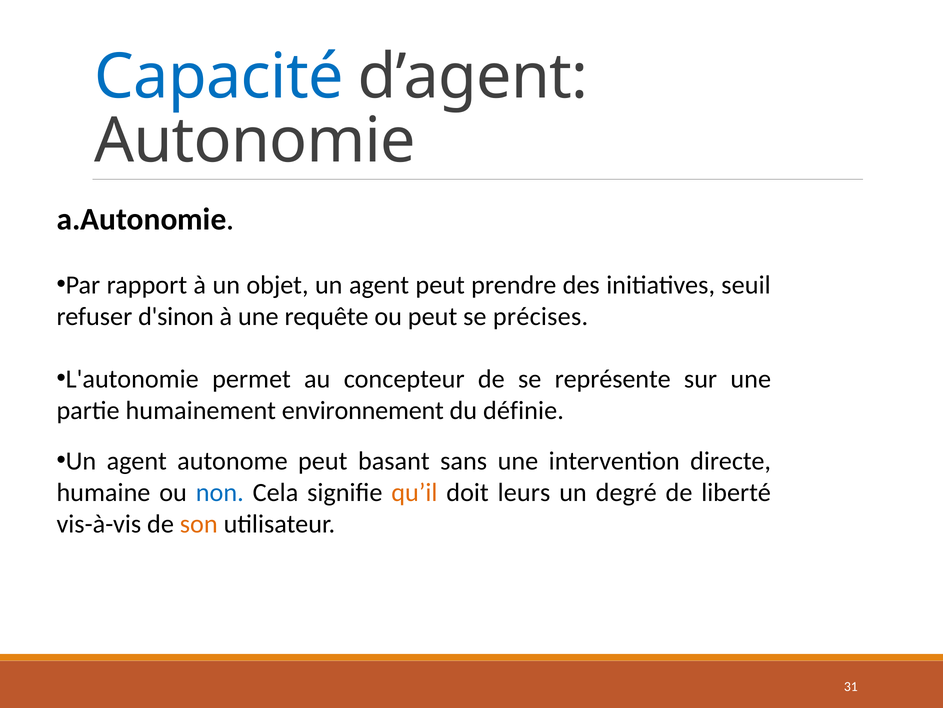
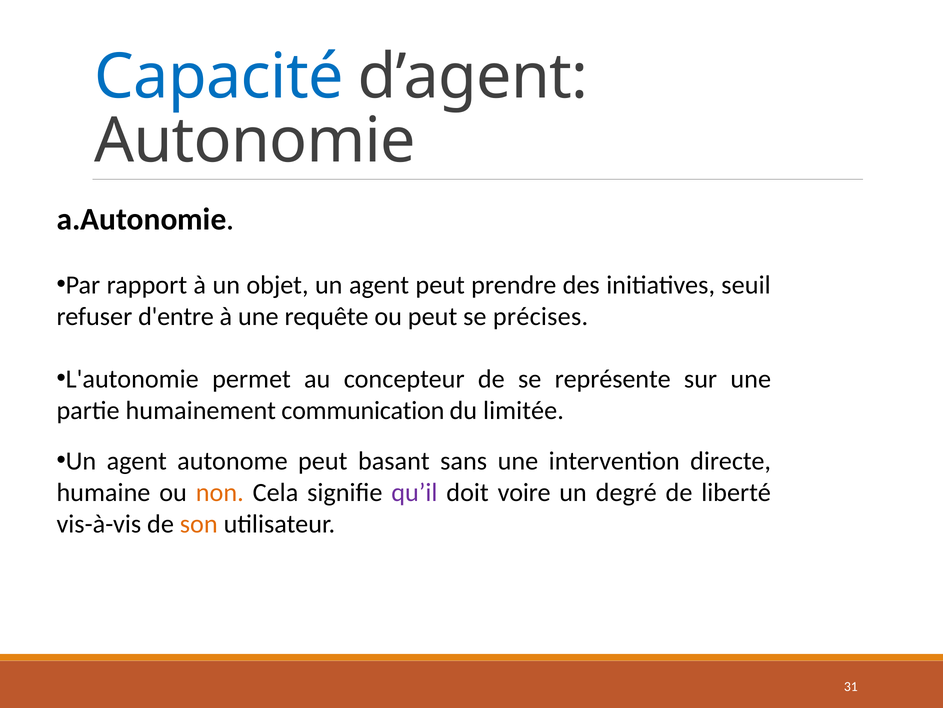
d'sinon: d'sinon -> d'entre
environnement: environnement -> communication
définie: définie -> limitée
non colour: blue -> orange
qu’il colour: orange -> purple
leurs: leurs -> voire
